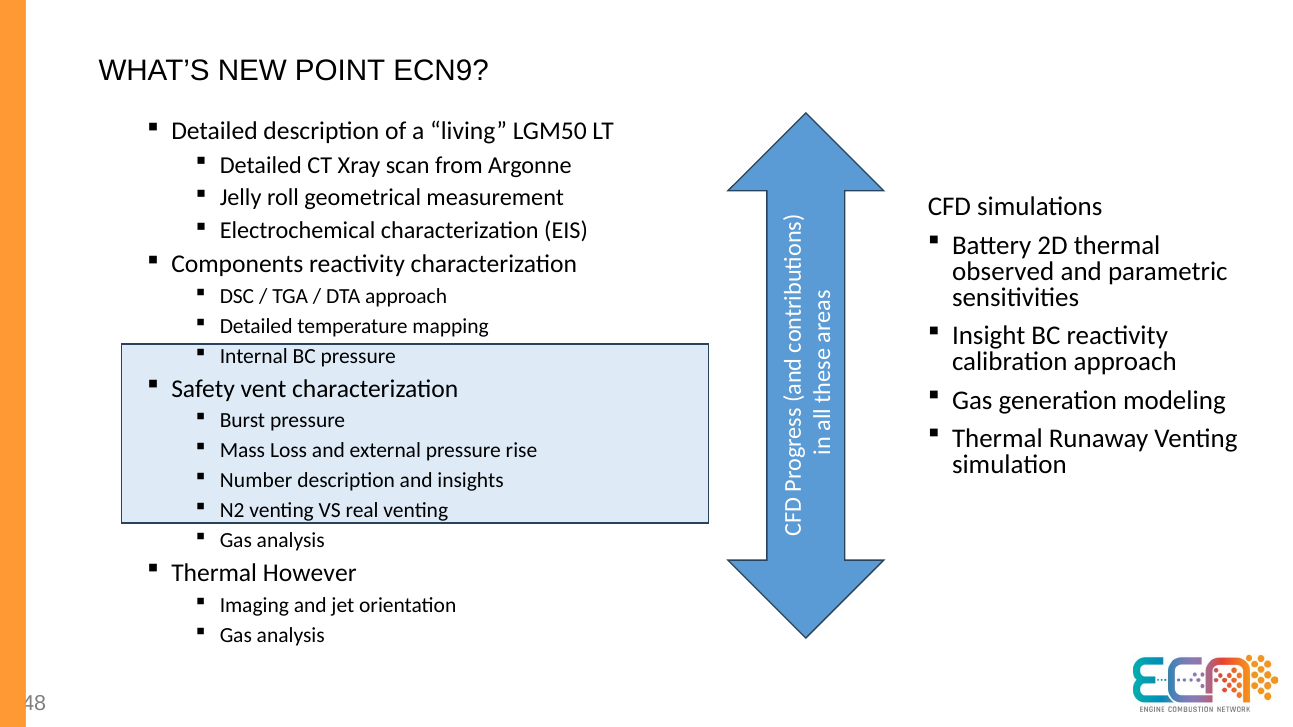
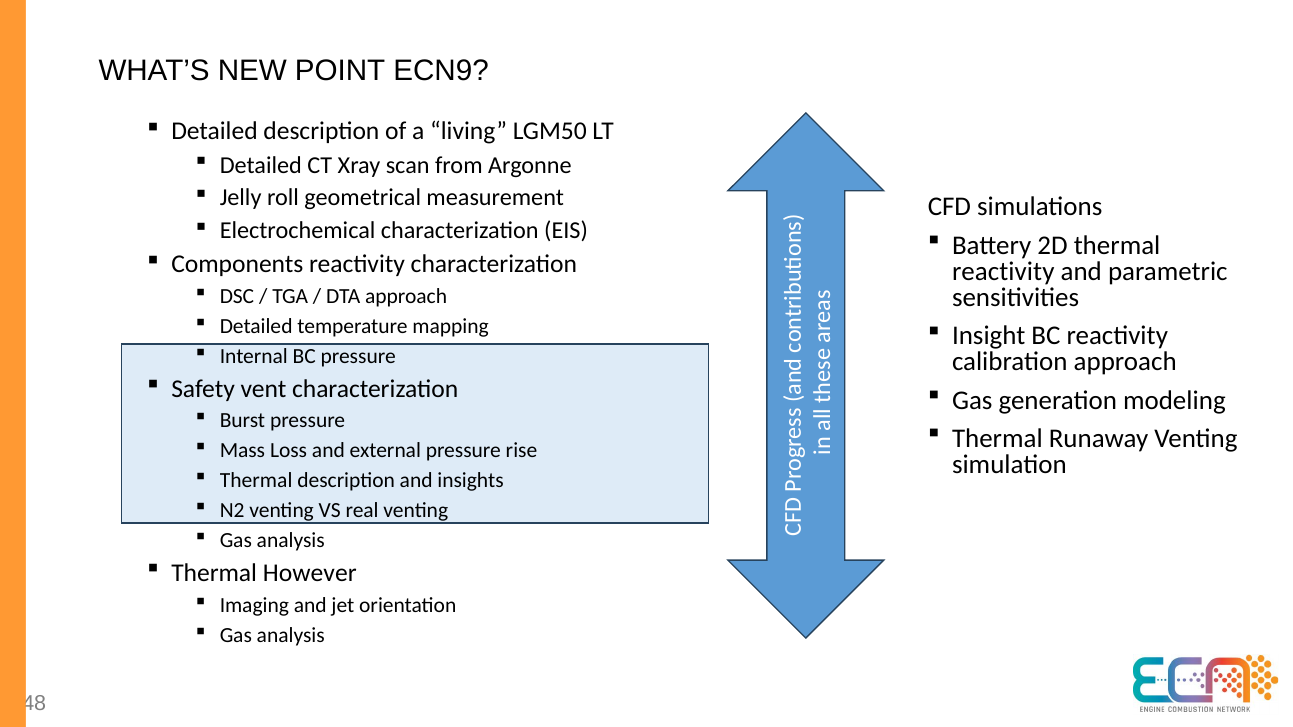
observed at (1003, 272): observed -> reactivity
Number at (256, 481): Number -> Thermal
